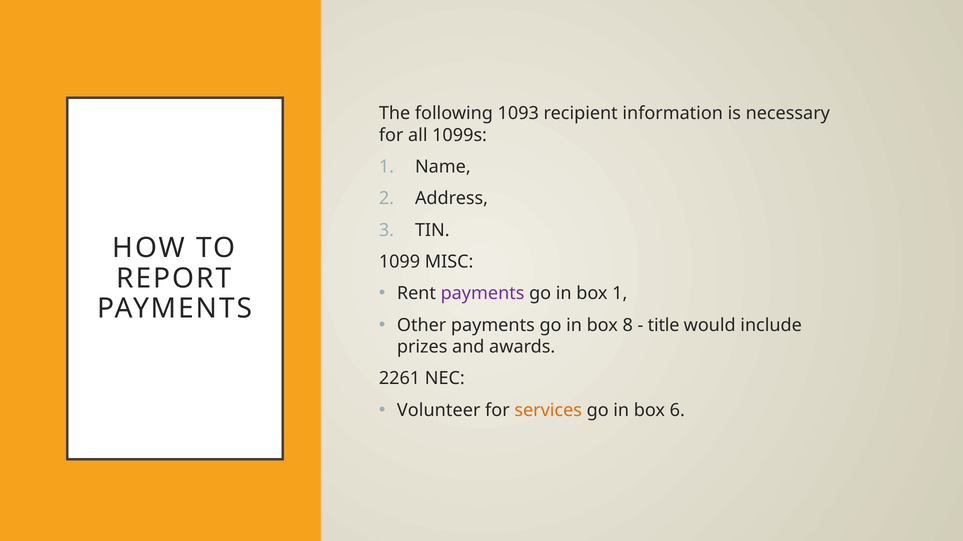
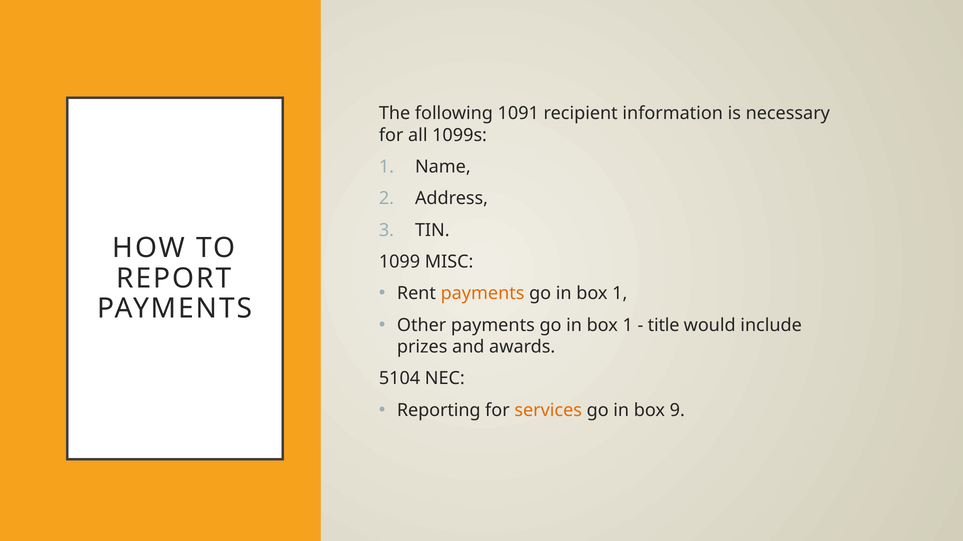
1093: 1093 -> 1091
payments at (483, 294) colour: purple -> orange
8 at (628, 326): 8 -> 1
2261: 2261 -> 5104
Volunteer: Volunteer -> Reporting
6: 6 -> 9
